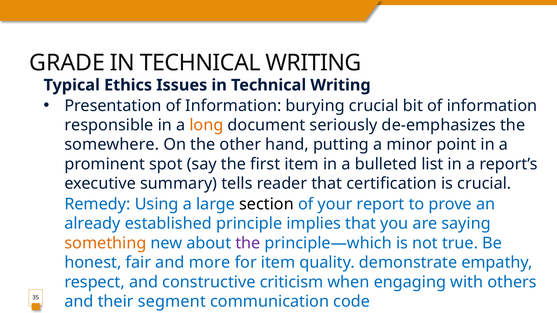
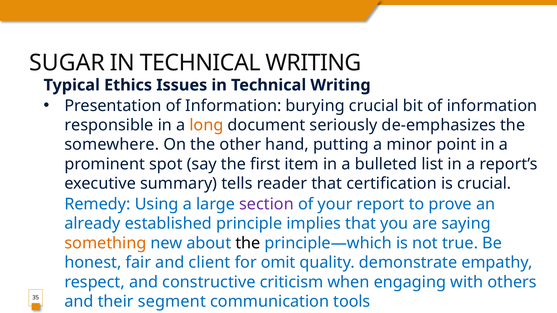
GRADE: GRADE -> SUGAR
section colour: black -> purple
the at (248, 243) colour: purple -> black
more: more -> client
for item: item -> omit
code: code -> tools
